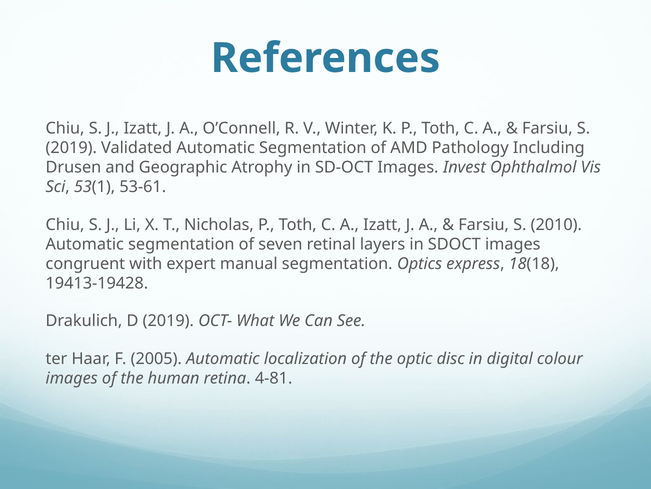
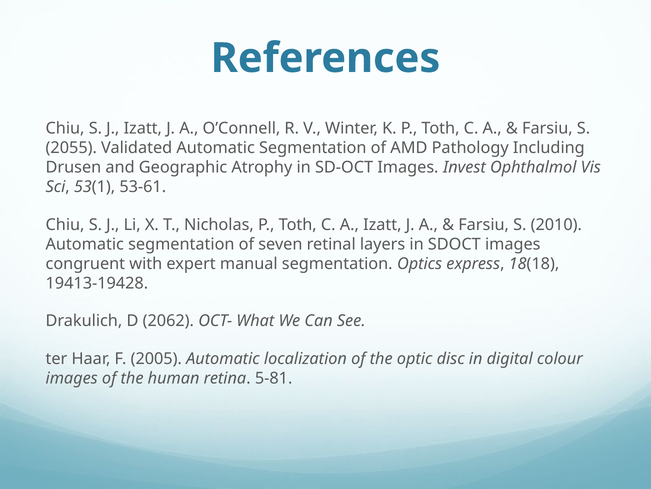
2019 at (71, 148): 2019 -> 2055
D 2019: 2019 -> 2062
4-81: 4-81 -> 5-81
